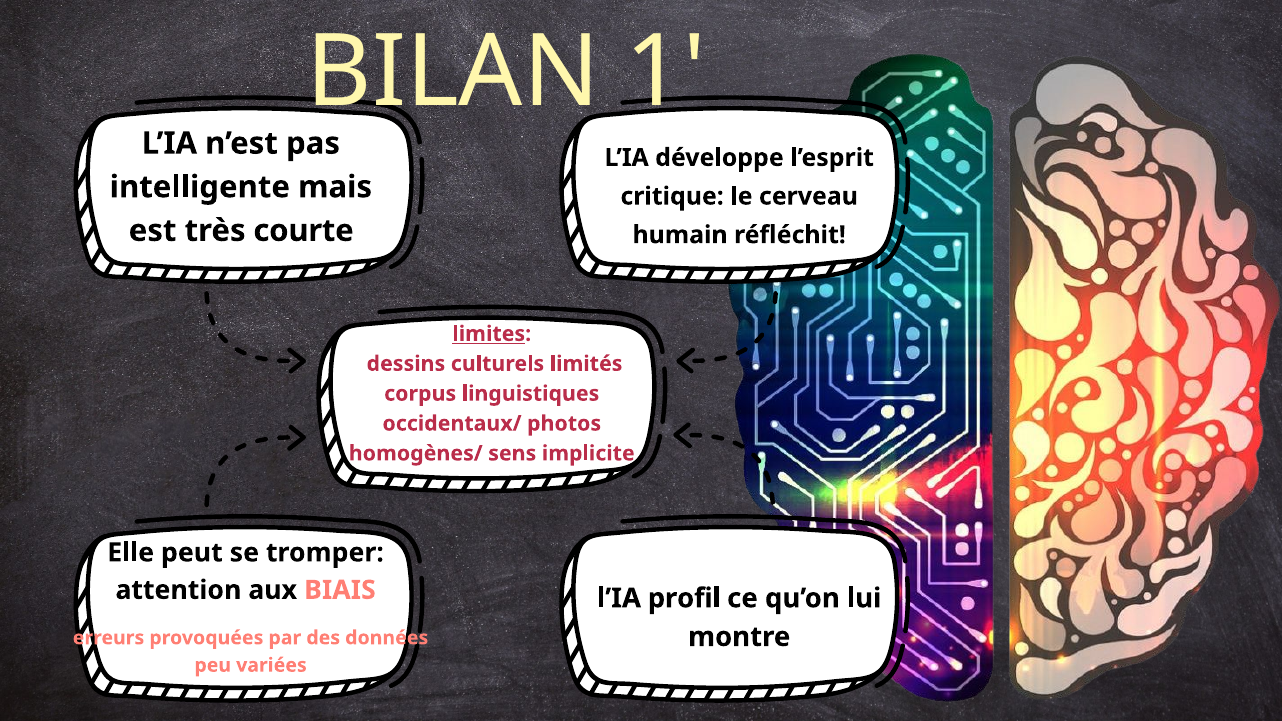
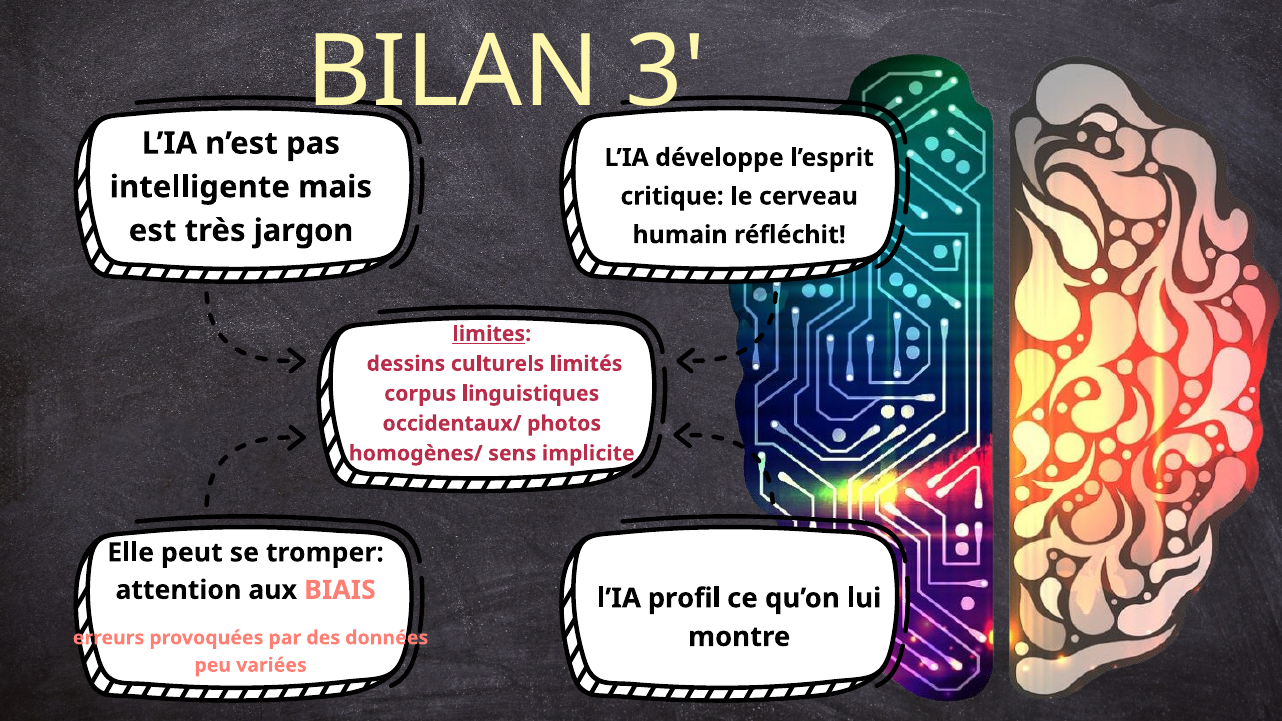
1: 1 -> 3
courte: courte -> jargon
